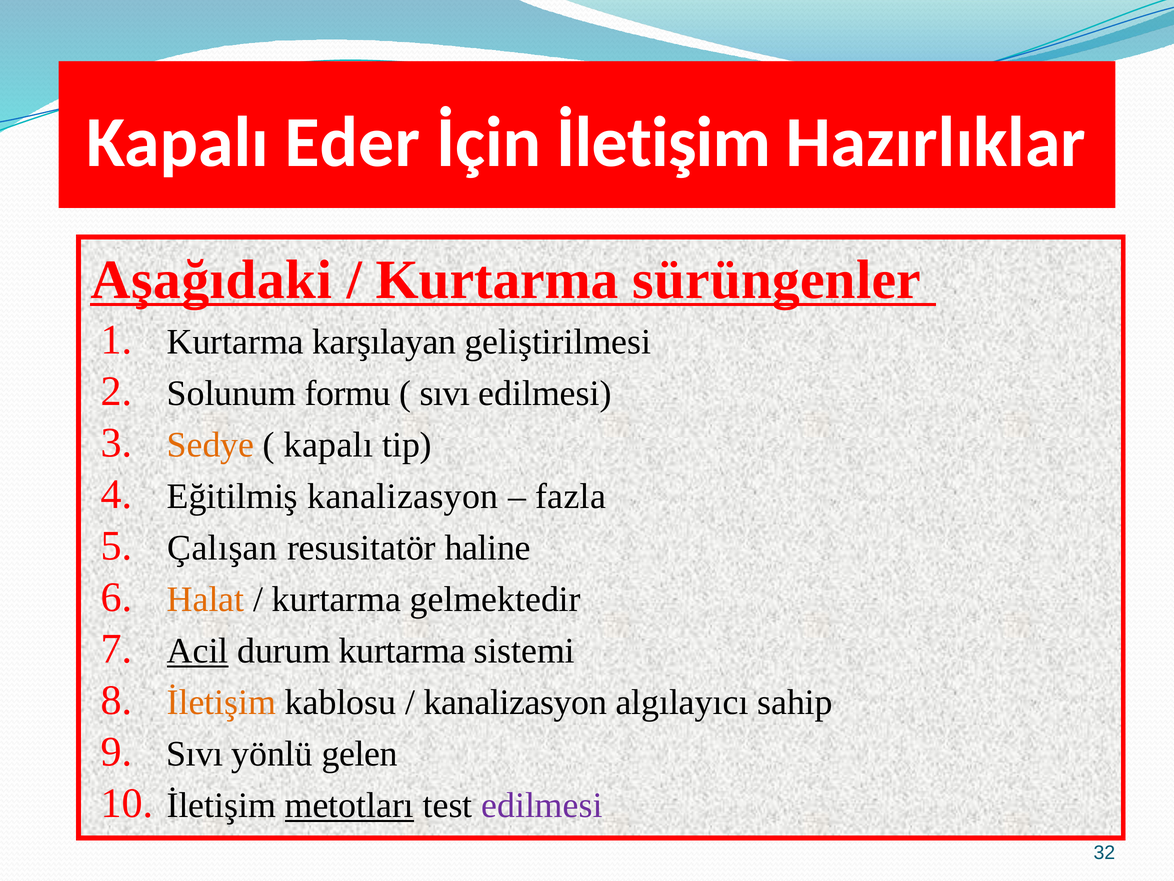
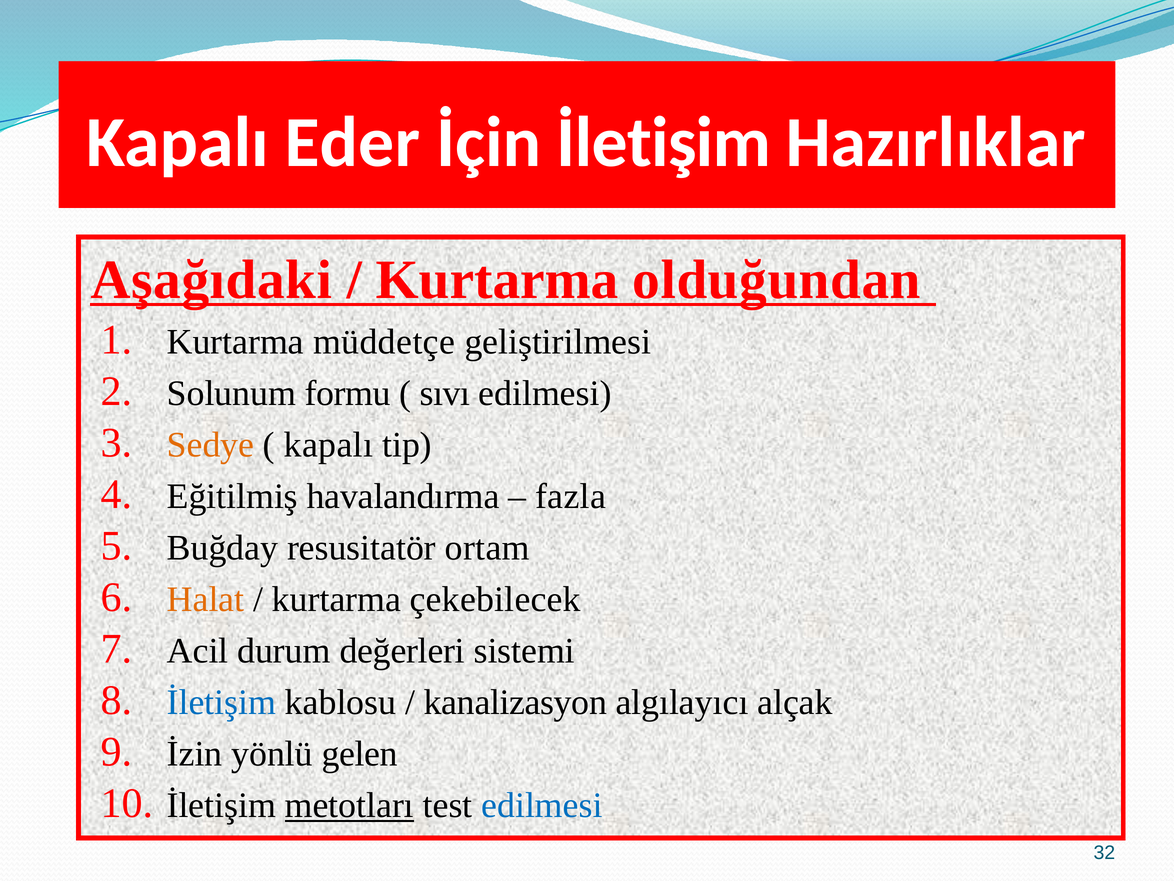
sürüngenler: sürüngenler -> olduğundan
karşılayan: karşılayan -> müddetçe
Eğitilmiş kanalizasyon: kanalizasyon -> havalandırma
Çalışan: Çalışan -> Buğday
haline: haline -> ortam
gelmektedir: gelmektedir -> çekebilecek
Acil underline: present -> none
durum kurtarma: kurtarma -> değerleri
İletişim at (221, 702) colour: orange -> blue
sahip: sahip -> alçak
Sıvı at (195, 754): Sıvı -> İzin
edilmesi at (542, 805) colour: purple -> blue
